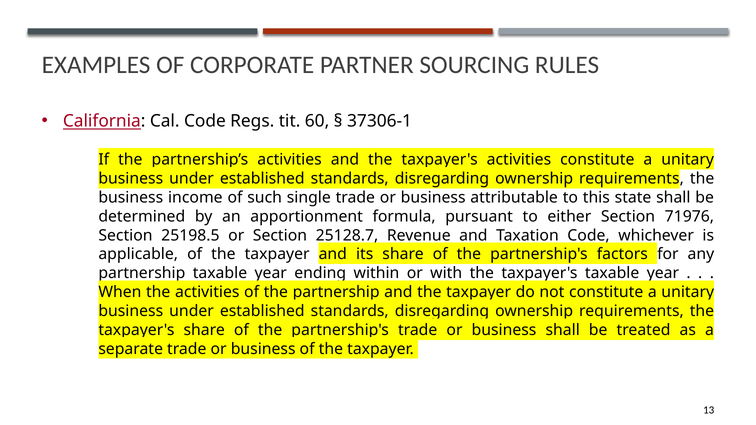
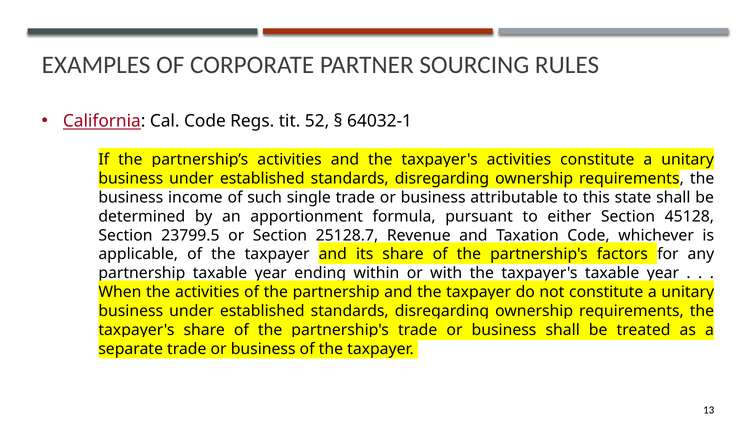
60: 60 -> 52
37306-1: 37306-1 -> 64032-1
71976: 71976 -> 45128
25198.5: 25198.5 -> 23799.5
